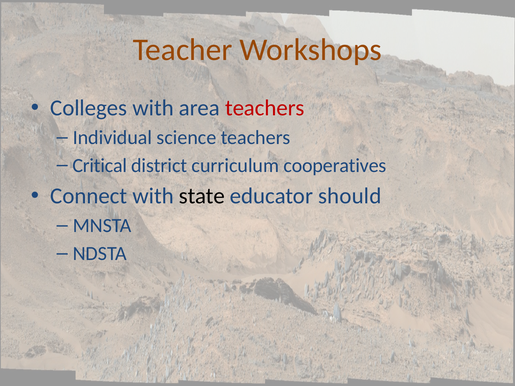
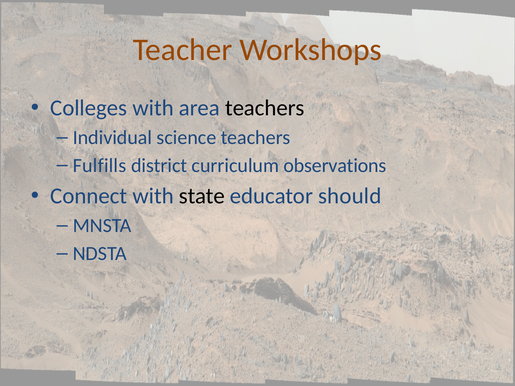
teachers at (265, 108) colour: red -> black
Critical: Critical -> Fulfills
cooperatives: cooperatives -> observations
